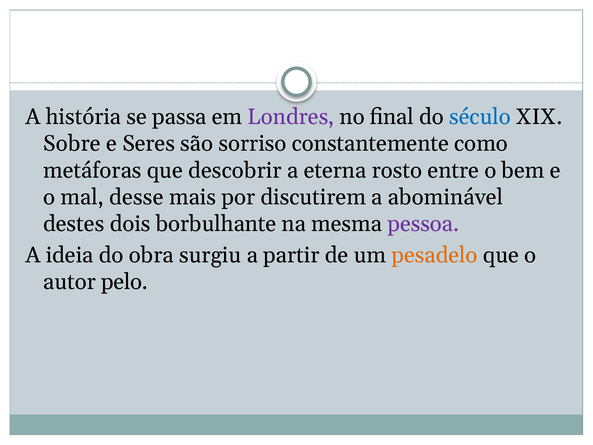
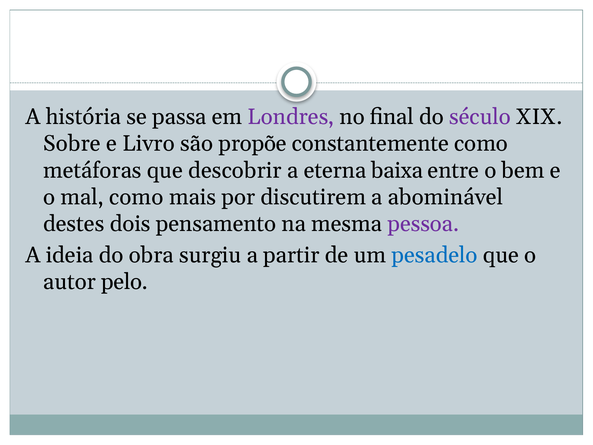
século colour: blue -> purple
Seres: Seres -> Livro
sorriso: sorriso -> propõe
rosto: rosto -> baixa
mal desse: desse -> como
borbulhante: borbulhante -> pensamento
pesadelo colour: orange -> blue
